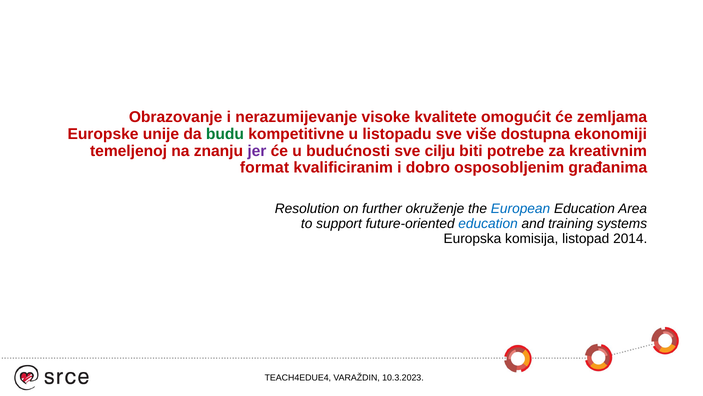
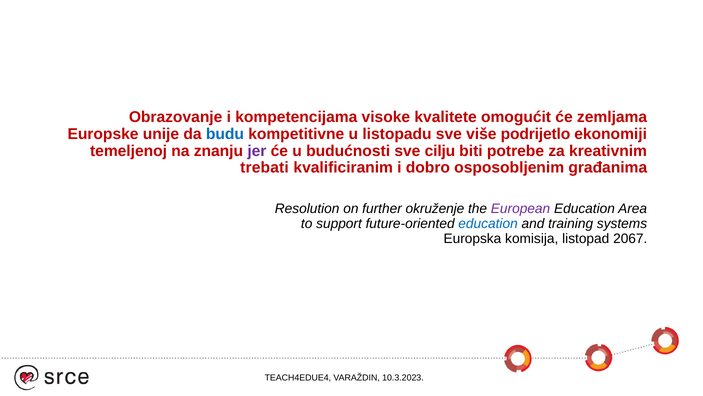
nerazumijevanje: nerazumijevanje -> kompetencijama
budu colour: green -> blue
dostupna: dostupna -> podrijetlo
format: format -> trebati
European colour: blue -> purple
2014: 2014 -> 2067
